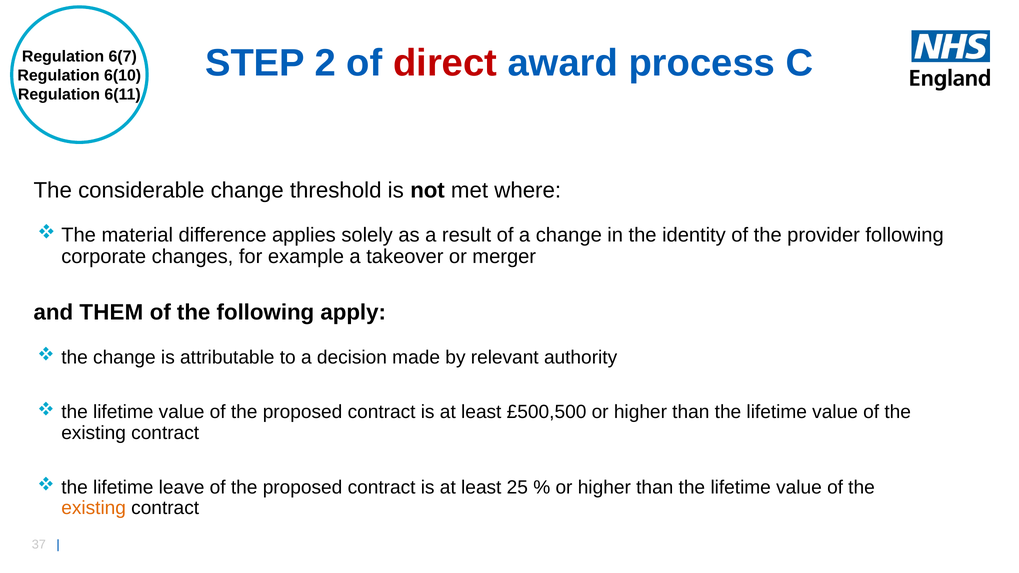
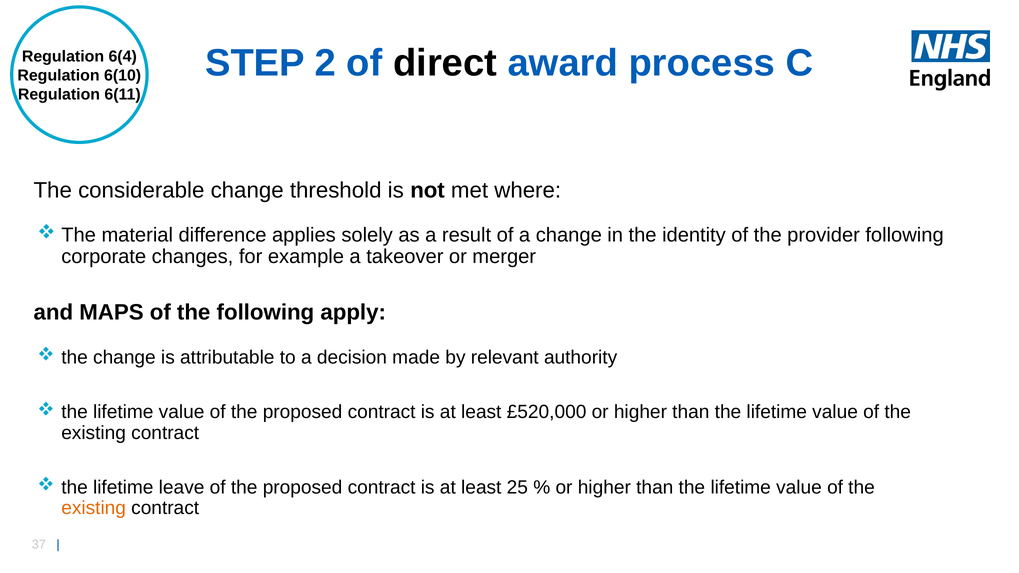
direct colour: red -> black
6(7: 6(7 -> 6(4
THEM: THEM -> MAPS
£500,500: £500,500 -> £520,000
